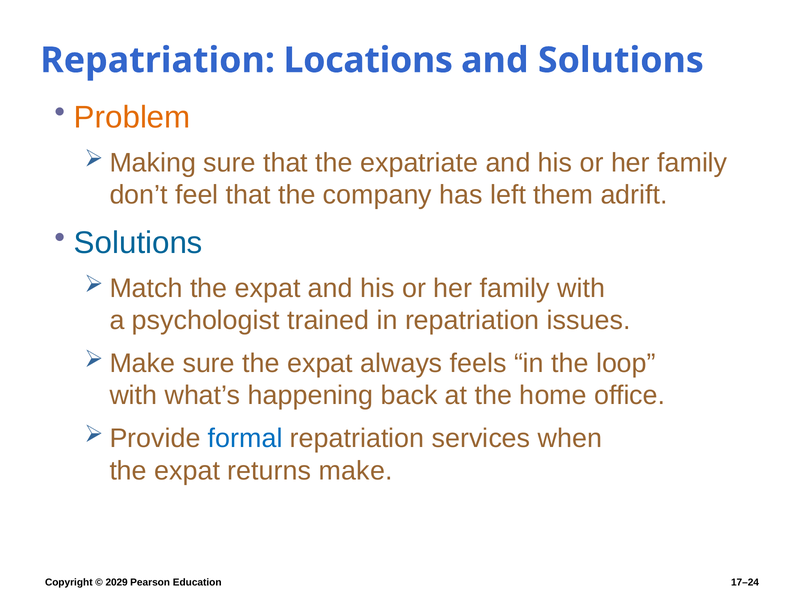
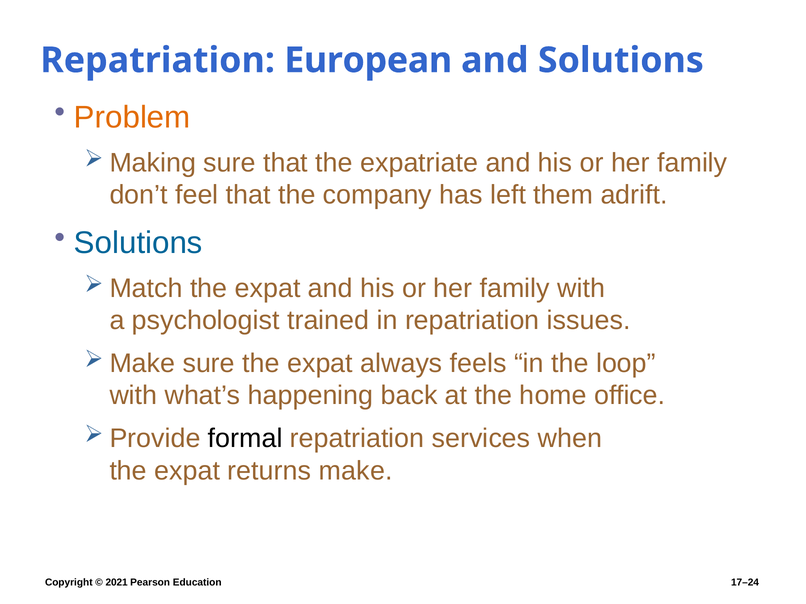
Locations: Locations -> European
formal colour: blue -> black
2029: 2029 -> 2021
